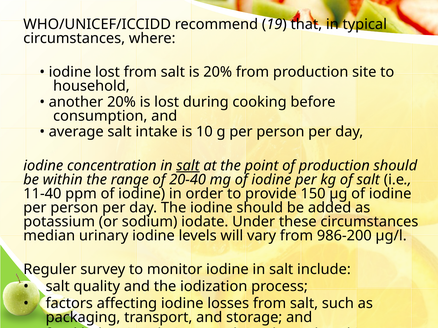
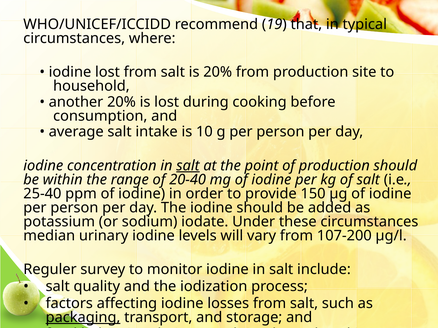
11-40: 11-40 -> 25-40
986-200: 986-200 -> 107-200
packaging underline: none -> present
